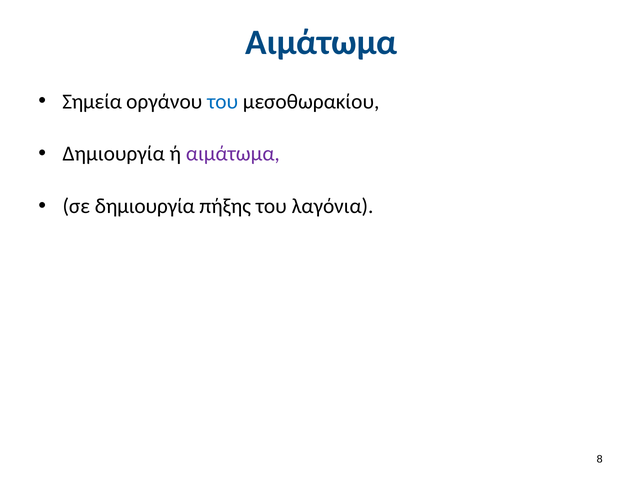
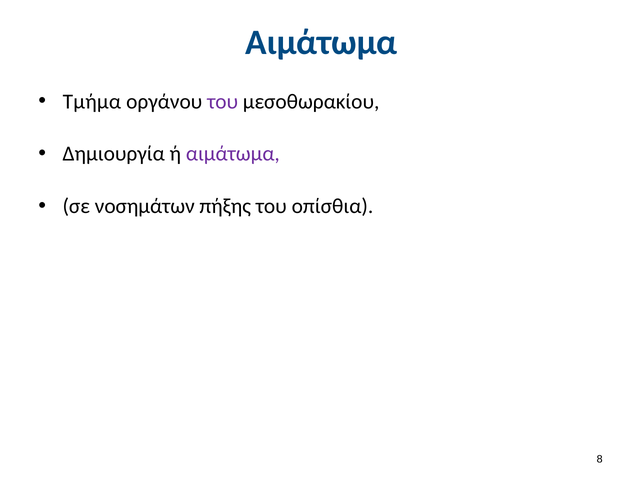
Σημεία: Σημεία -> Τμήμα
του at (223, 101) colour: blue -> purple
σε δημιουργία: δημιουργία -> νοσημάτων
λαγόνια: λαγόνια -> οπίσθια
